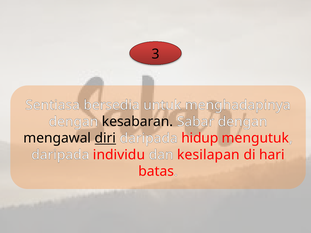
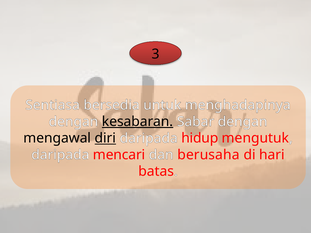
kesabaran underline: none -> present
individu: individu -> mencari
kesilapan: kesilapan -> berusaha
